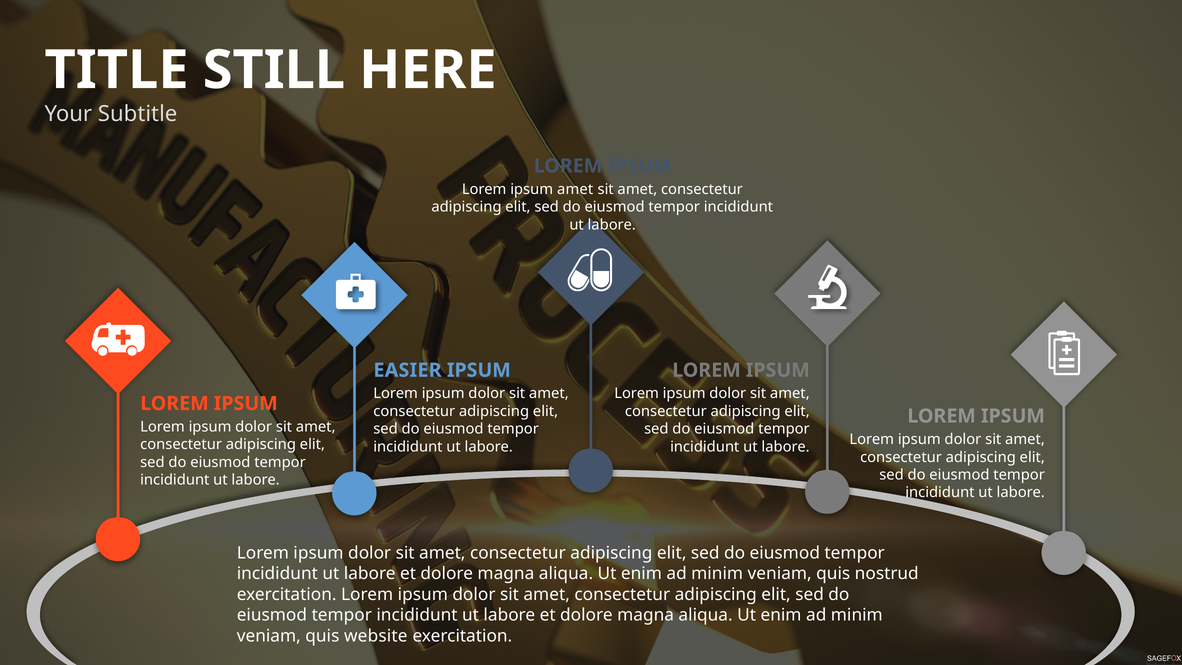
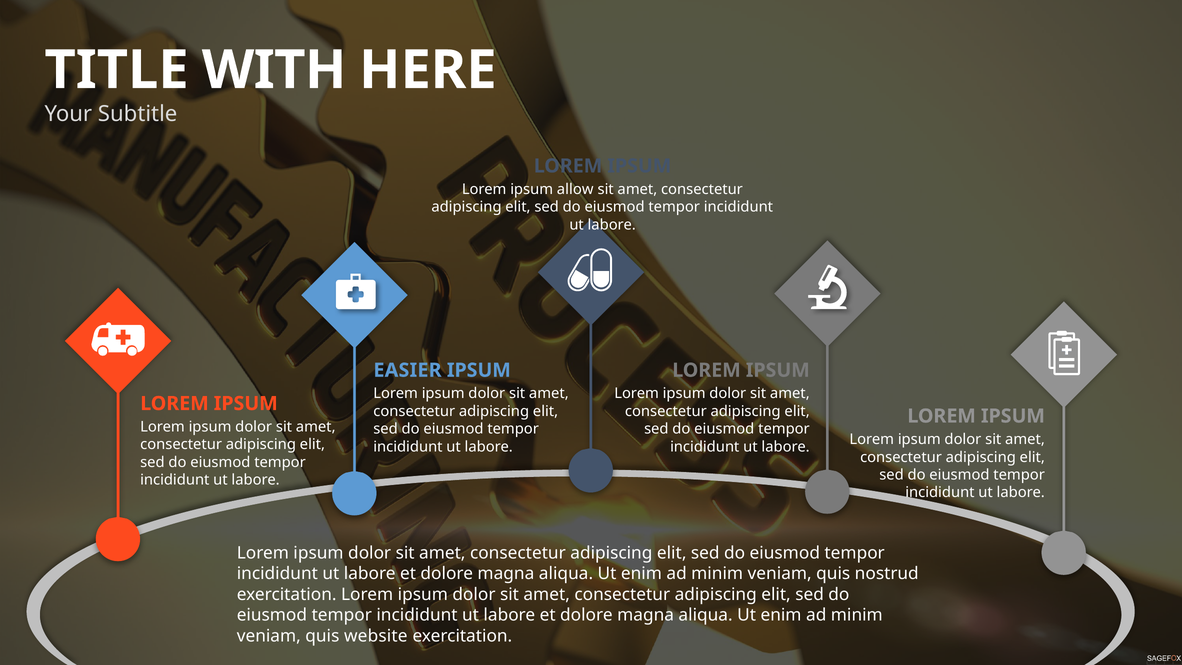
STILL: STILL -> WITH
ipsum amet: amet -> allow
